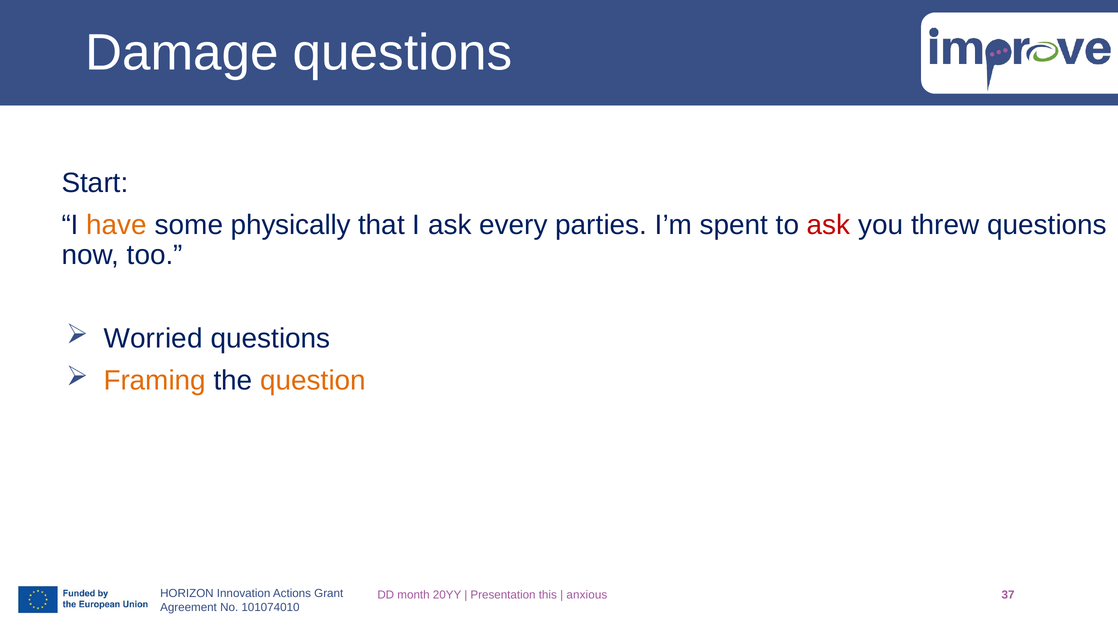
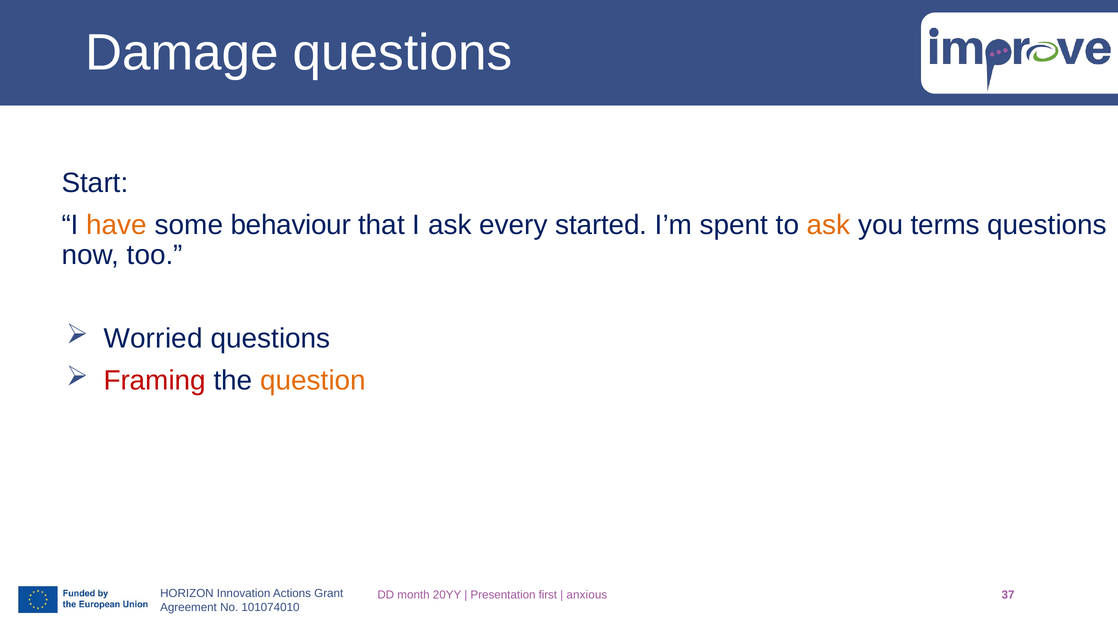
physically: physically -> behaviour
parties: parties -> started
ask at (829, 225) colour: red -> orange
threw: threw -> terms
Framing colour: orange -> red
this: this -> first
